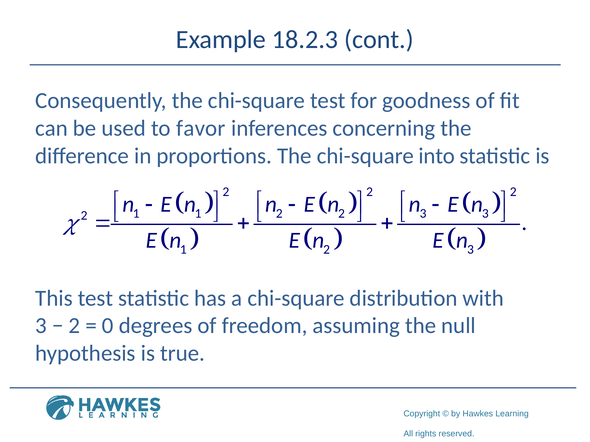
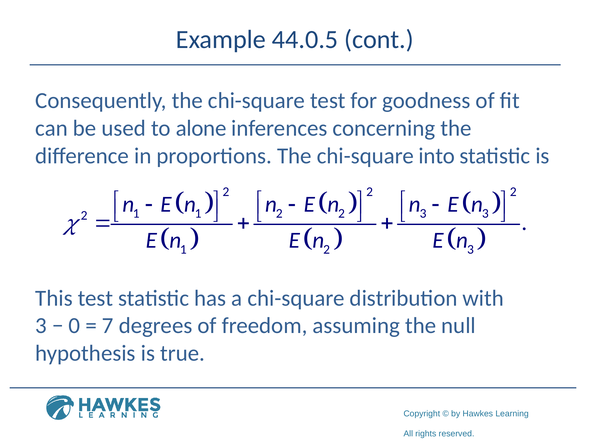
18.2.3: 18.2.3 -> 44.0.5
favor: favor -> alone
2 at (74, 326): 2 -> 0
0: 0 -> 7
